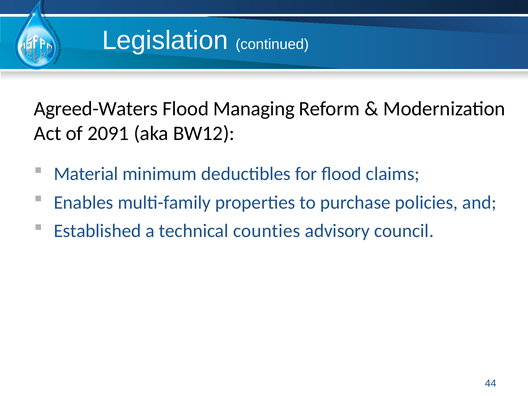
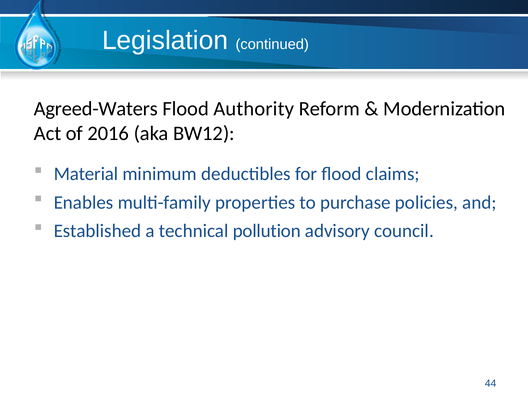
Managing: Managing -> Authority
2091: 2091 -> 2016
counties: counties -> pollution
